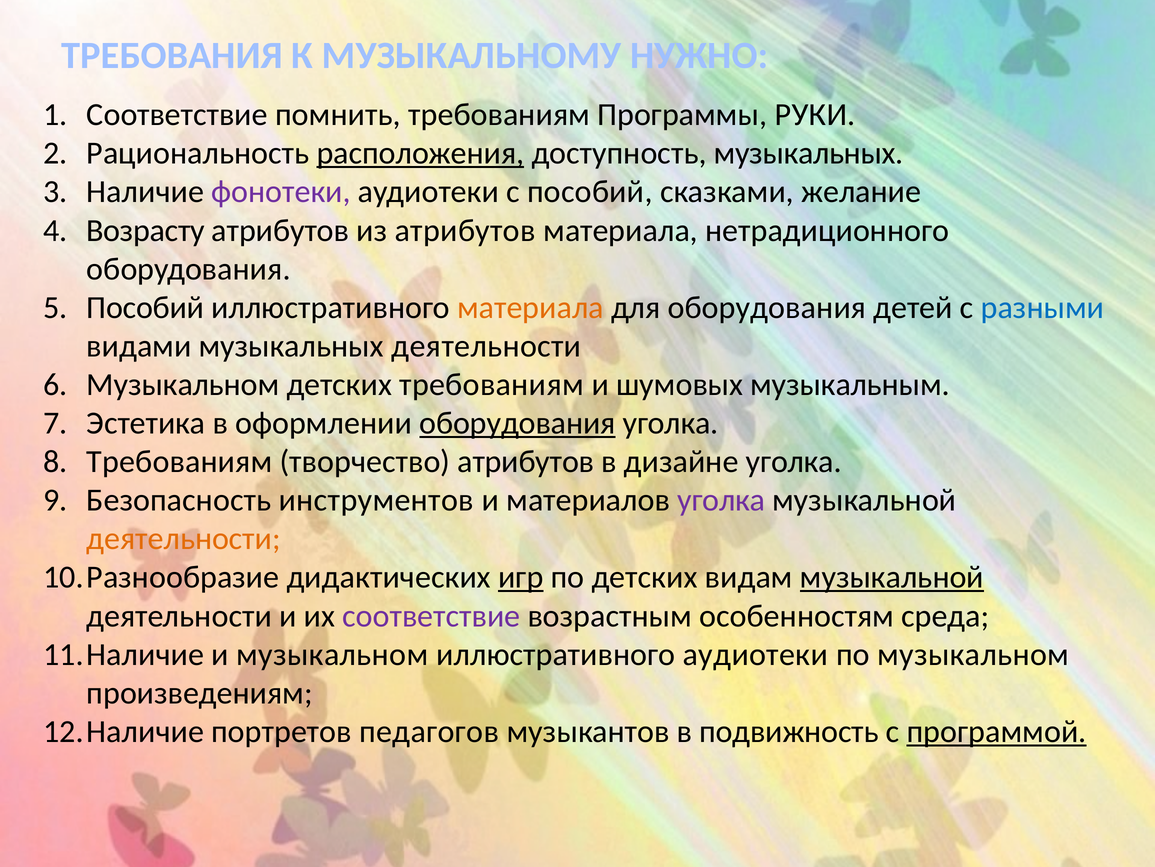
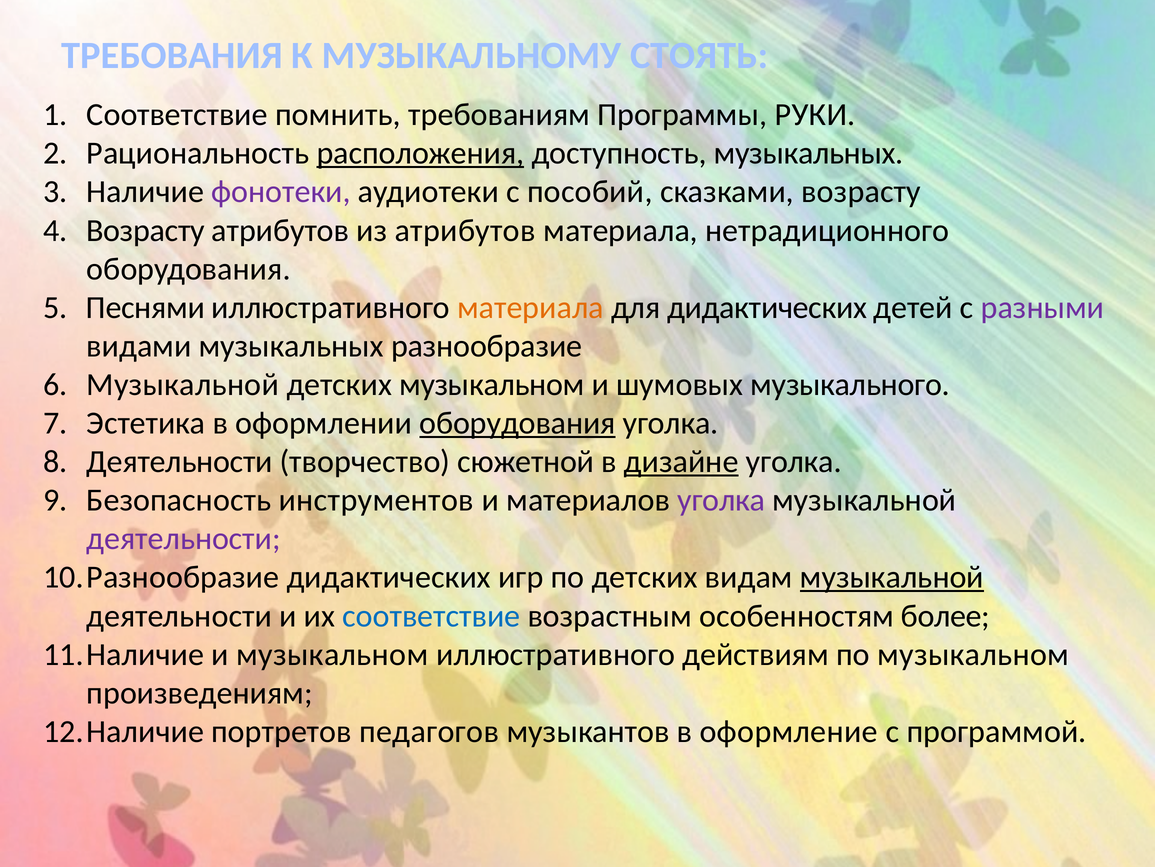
НУЖНО: НУЖНО -> СТОЯТЬ
сказками желание: желание -> возрасту
Пособий at (145, 307): Пособий -> Песнями
для оборудования: оборудования -> дидактических
разными colour: blue -> purple
музыкальных деятельности: деятельности -> разнообразие
Музыкальном at (183, 384): Музыкальном -> Музыкальной
детских требованиям: требованиям -> музыкальном
музыкальным: музыкальным -> музыкального
Требованиям at (179, 461): Требованиям -> Деятельности
творчество атрибутов: атрибутов -> сюжетной
дизайне underline: none -> present
деятельности at (184, 538) colour: orange -> purple
игр underline: present -> none
соответствие at (431, 615) colour: purple -> blue
среда: среда -> более
иллюстративного аудиотеки: аудиотеки -> действиям
подвижность: подвижность -> оформление
программой underline: present -> none
